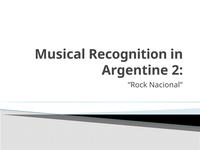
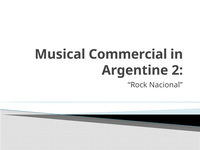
Recognition: Recognition -> Commercial
